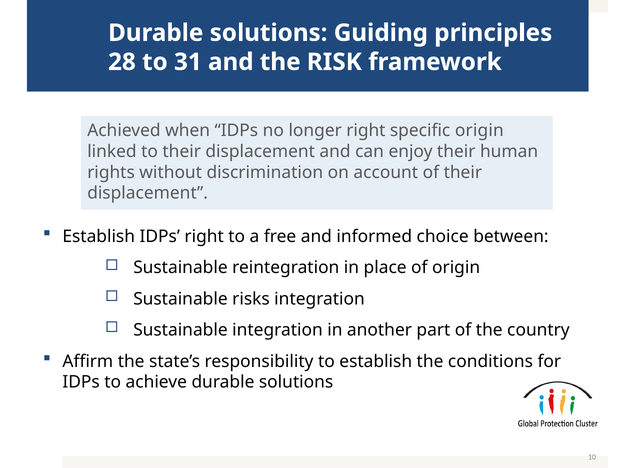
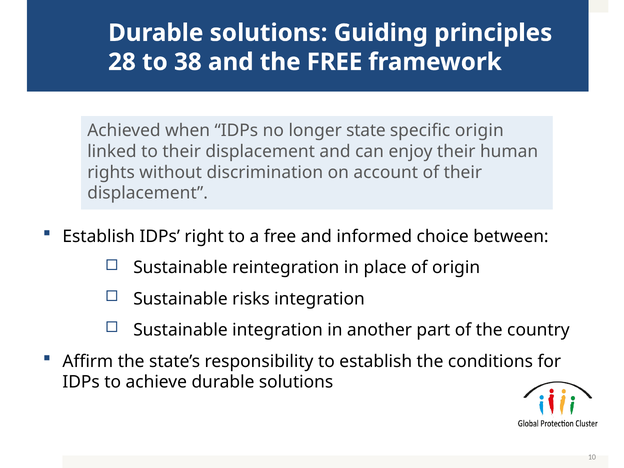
31: 31 -> 38
the RISK: RISK -> FREE
longer right: right -> state
